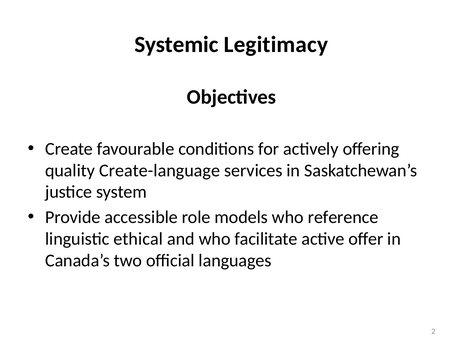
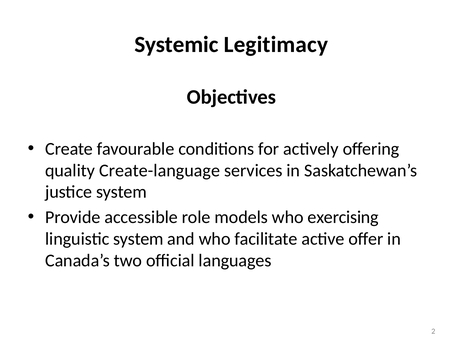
reference: reference -> exercising
linguistic ethical: ethical -> system
